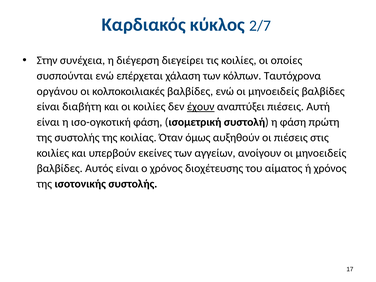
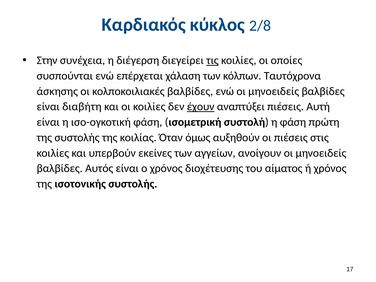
2/7: 2/7 -> 2/8
τις underline: none -> present
οργάνου: οργάνου -> άσκησης
